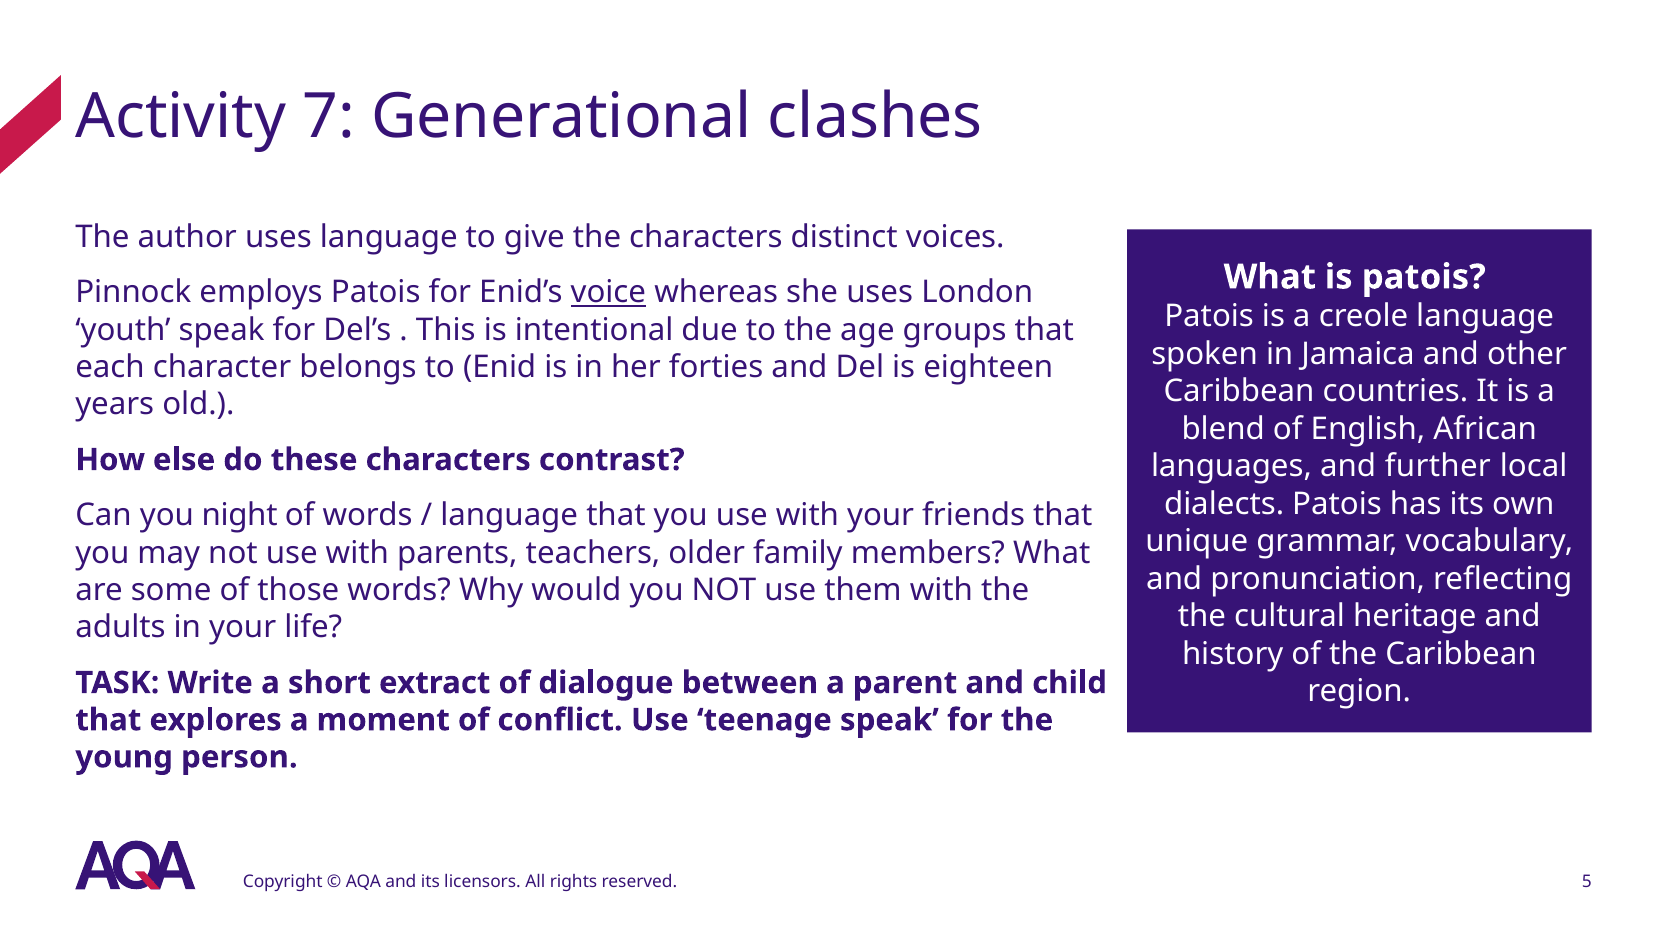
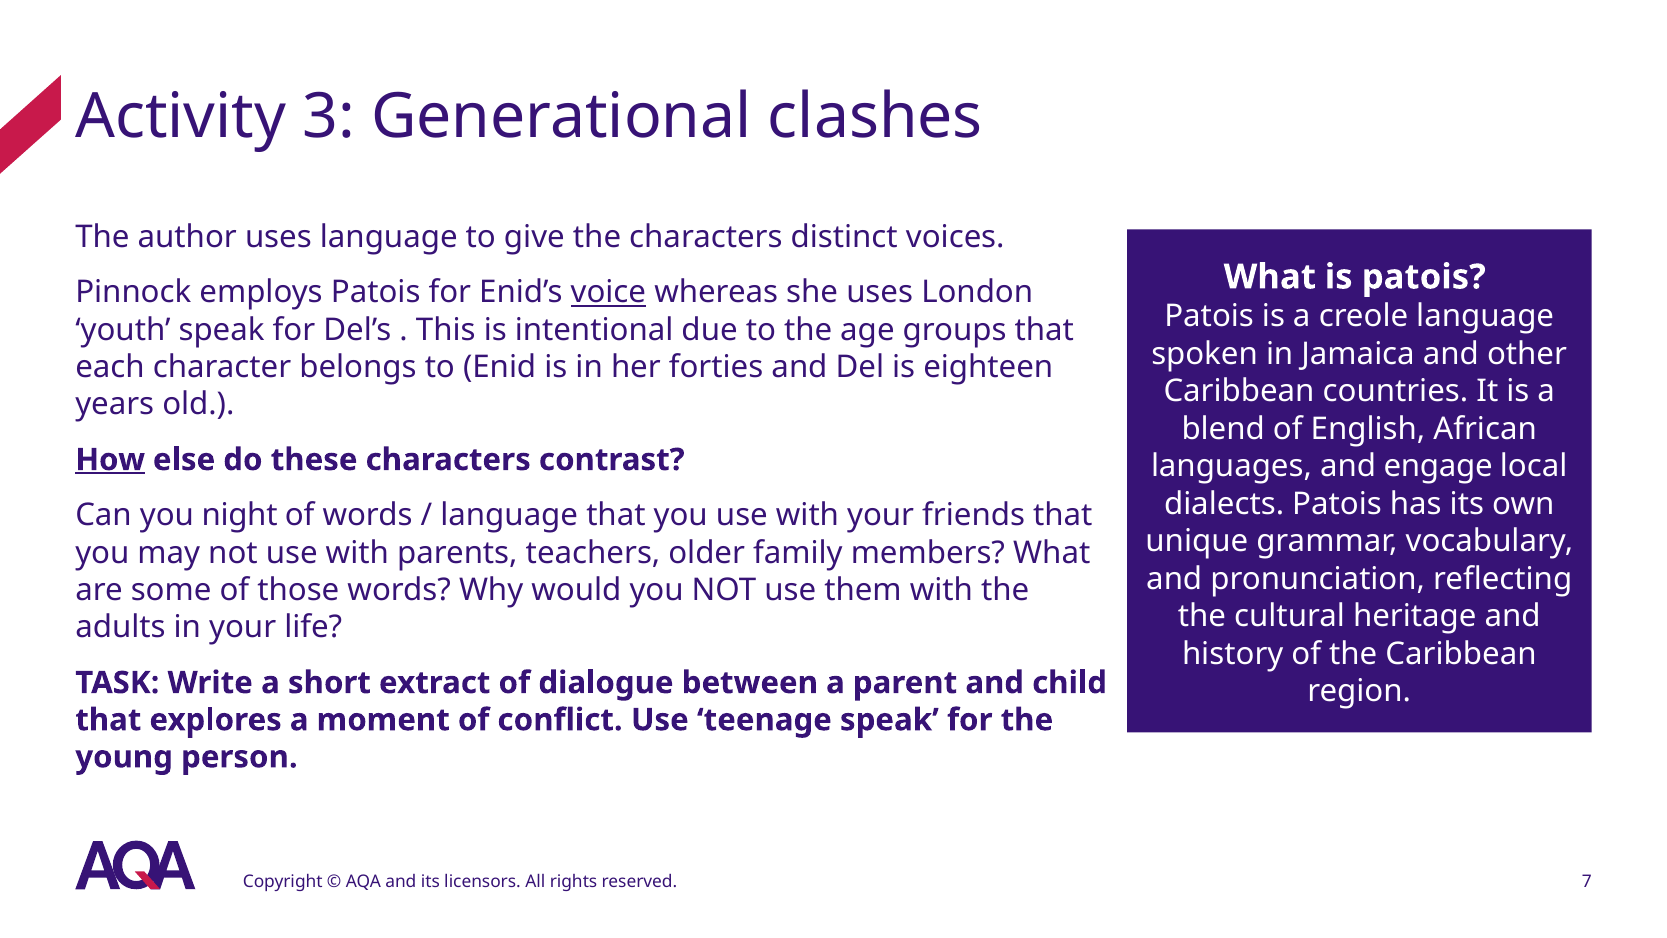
7: 7 -> 3
How underline: none -> present
further: further -> engage
5: 5 -> 7
